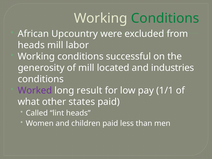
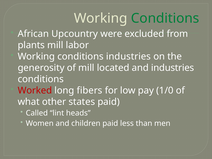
heads at (31, 45): heads -> plants
conditions successful: successful -> industries
Worked colour: purple -> red
result: result -> fibers
1/1: 1/1 -> 1/0
